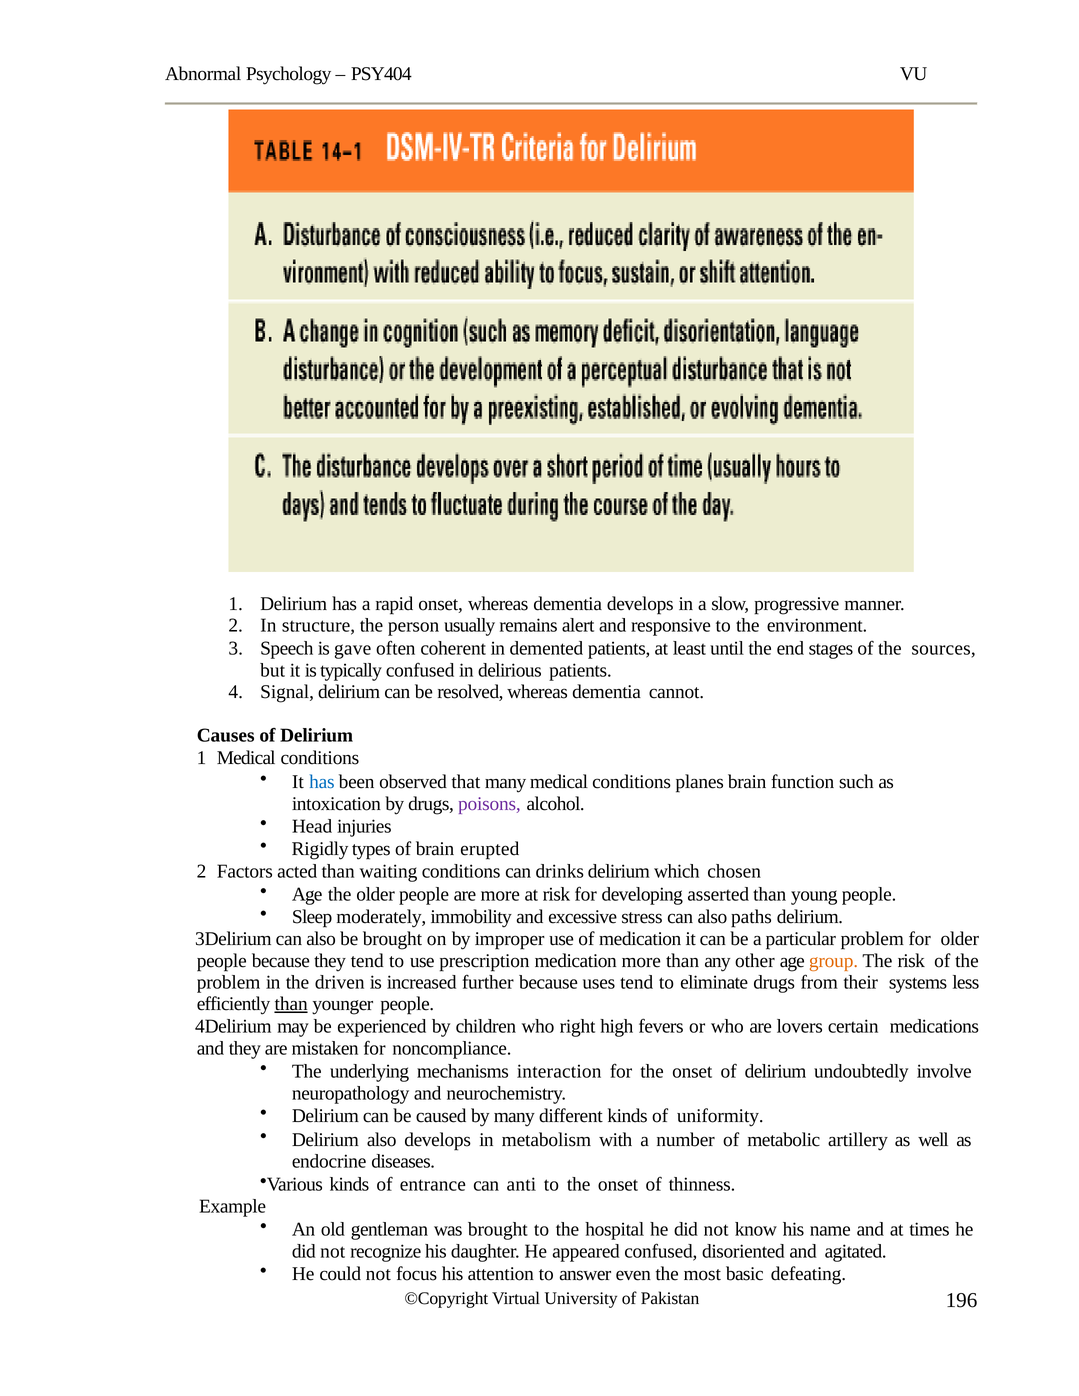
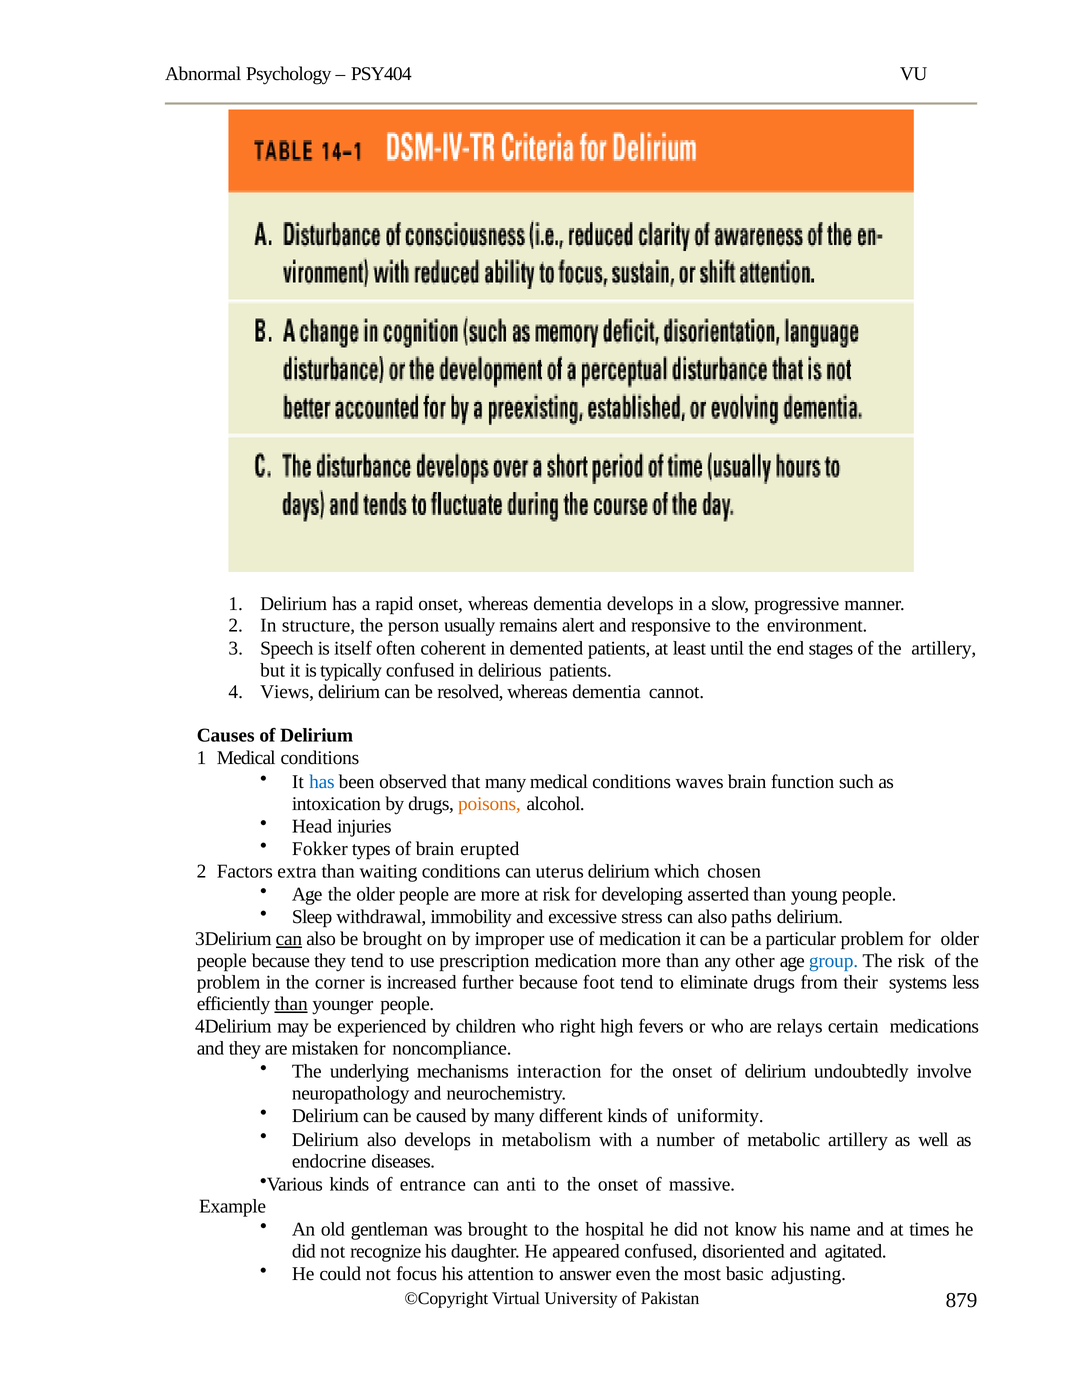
gave: gave -> itself
the sources: sources -> artillery
Signal: Signal -> Views
planes: planes -> waves
poisons colour: purple -> orange
Rigidly: Rigidly -> Fokker
acted: acted -> extra
drinks: drinks -> uterus
moderately: moderately -> withdrawal
can at (289, 939) underline: none -> present
group colour: orange -> blue
driven: driven -> corner
uses: uses -> foot
lovers: lovers -> relays
thinness: thinness -> massive
defeating: defeating -> adjusting
196: 196 -> 879
